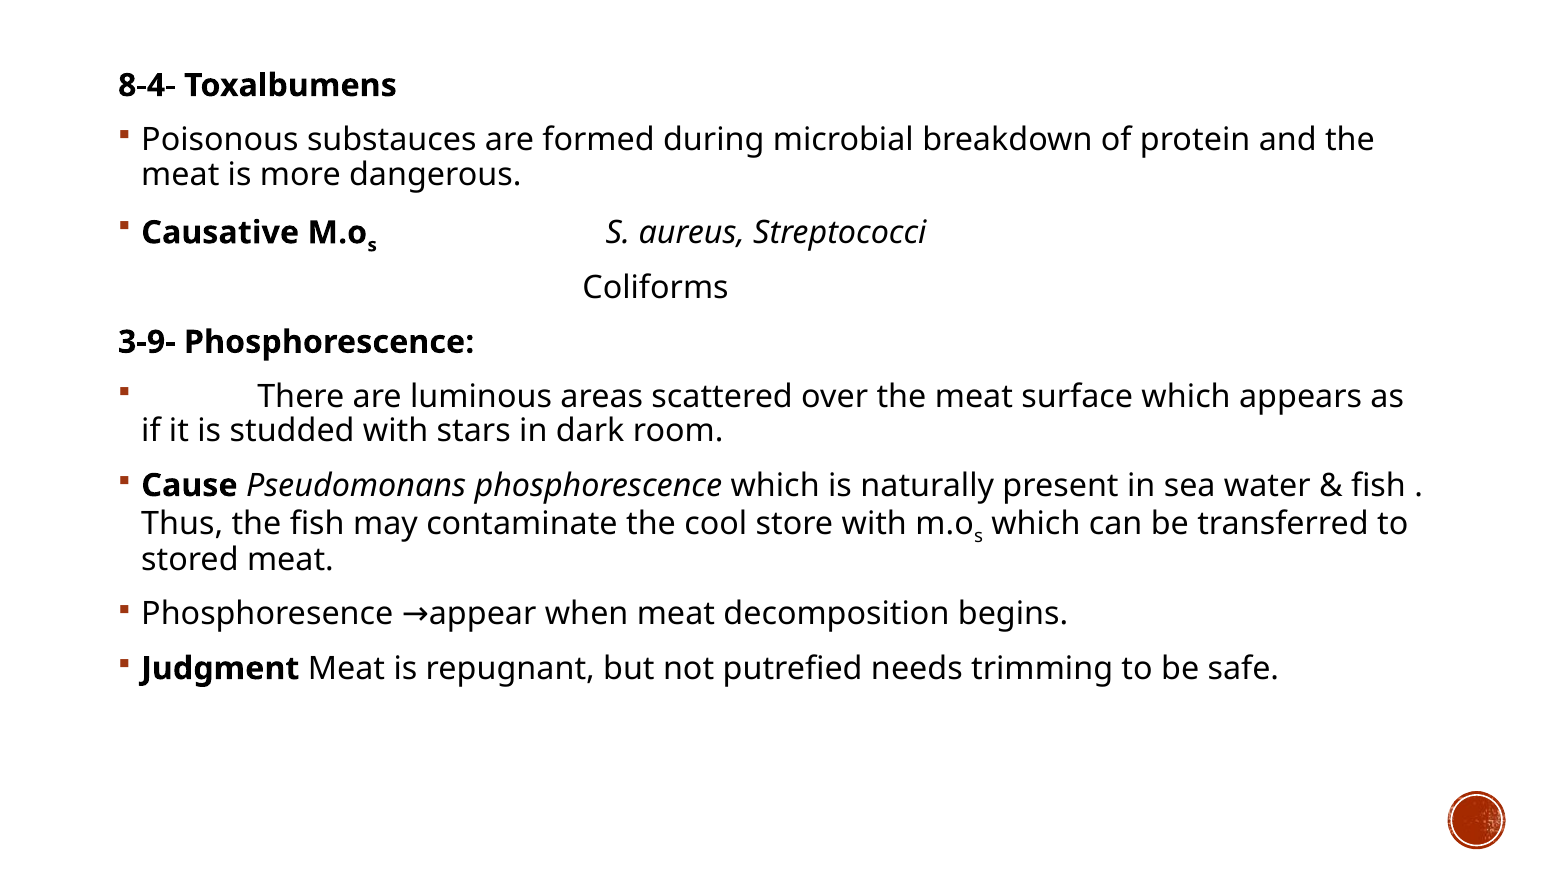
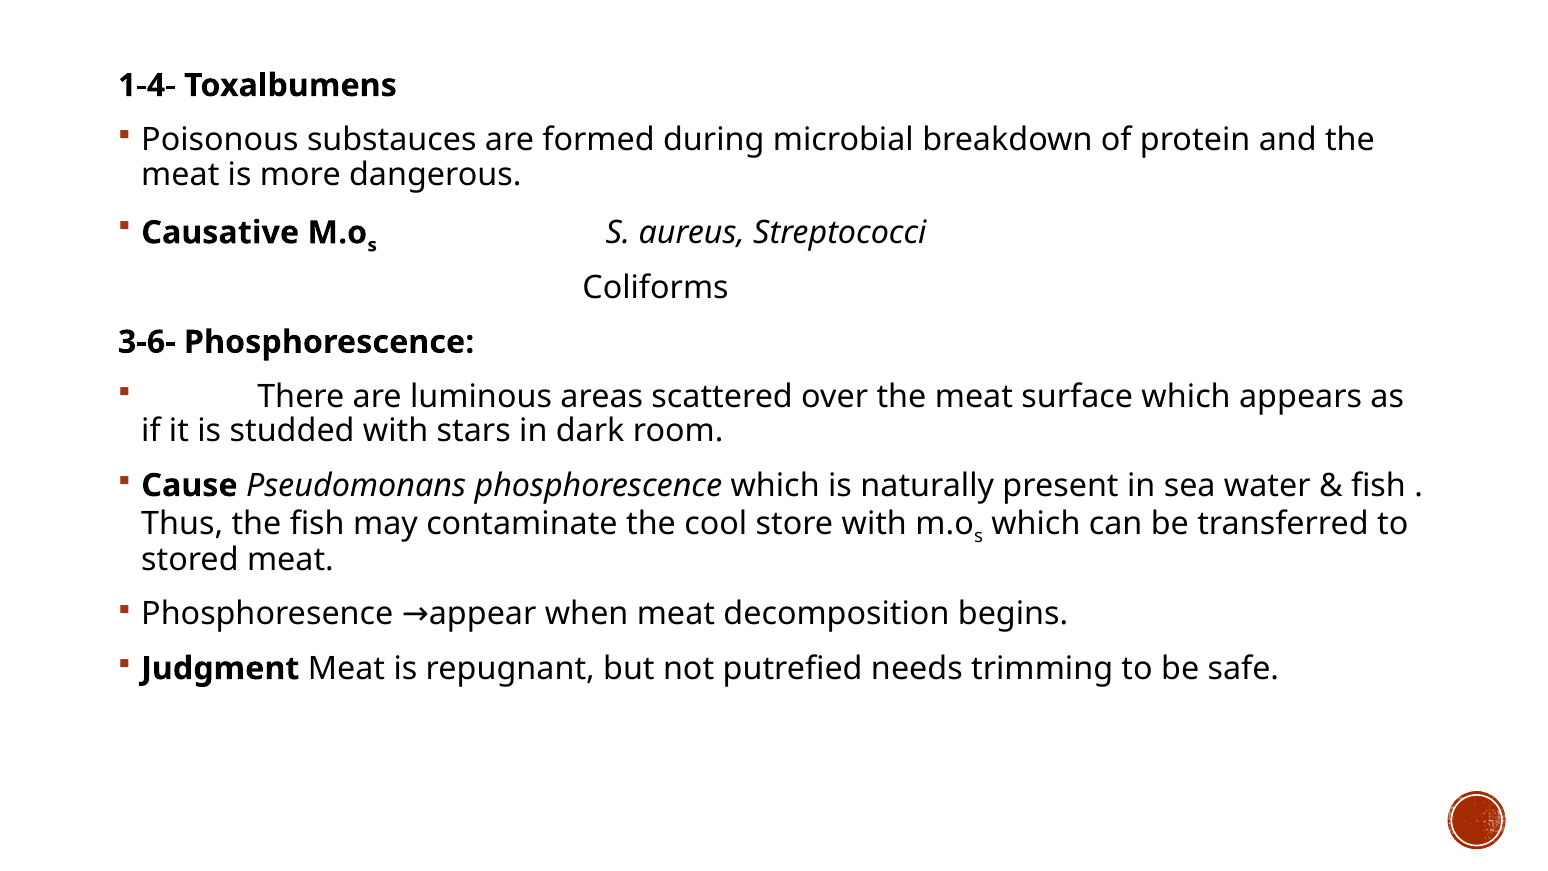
8-4-: 8-4- -> 1-4-
3-9-: 3-9- -> 3-6-
